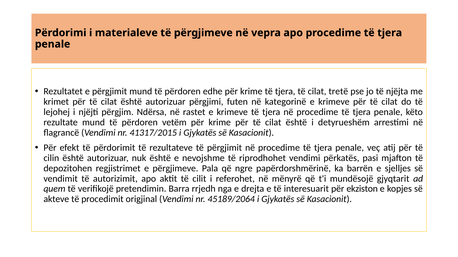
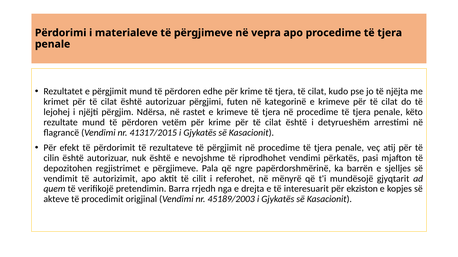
tretë: tretë -> kudo
45189/2064: 45189/2064 -> 45189/2003
